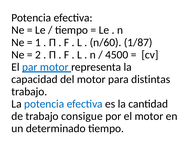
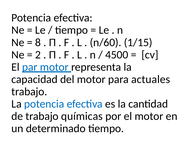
1: 1 -> 8
1/87: 1/87 -> 1/15
distintas: distintas -> actuales
consigue: consigue -> químicas
